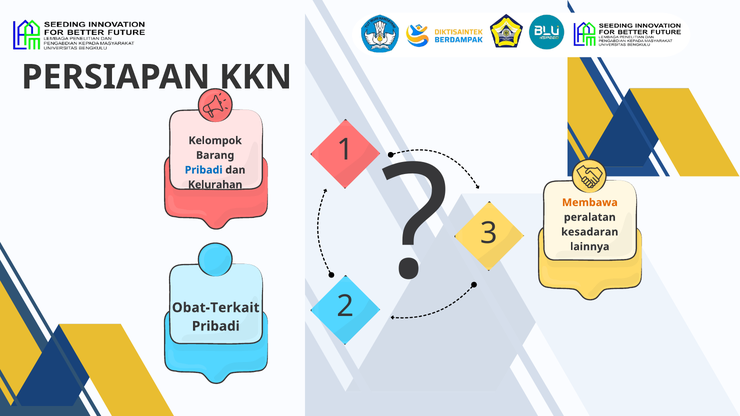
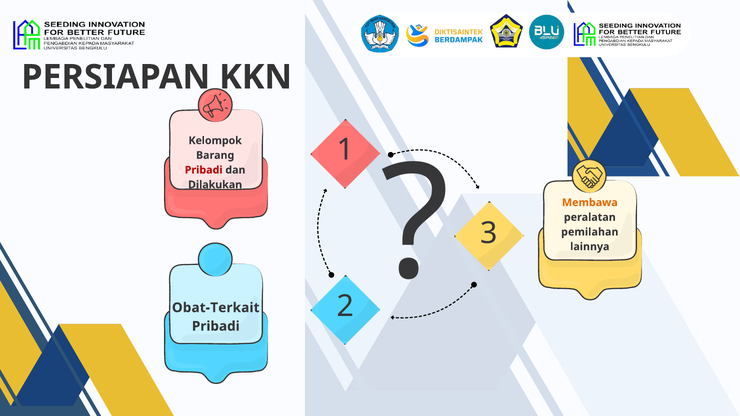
Pribadi at (204, 170) colour: blue -> red
Kelurahan: Kelurahan -> Dilakukan
kesadaran: kesadaran -> pemilahan
